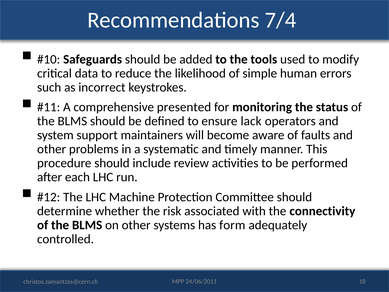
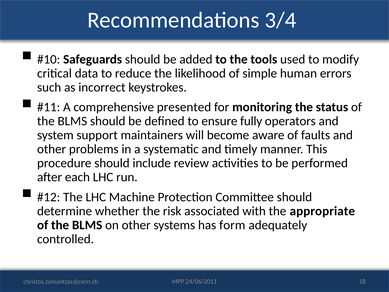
7/4: 7/4 -> 3/4
lack: lack -> fully
connectivity: connectivity -> appropriate
